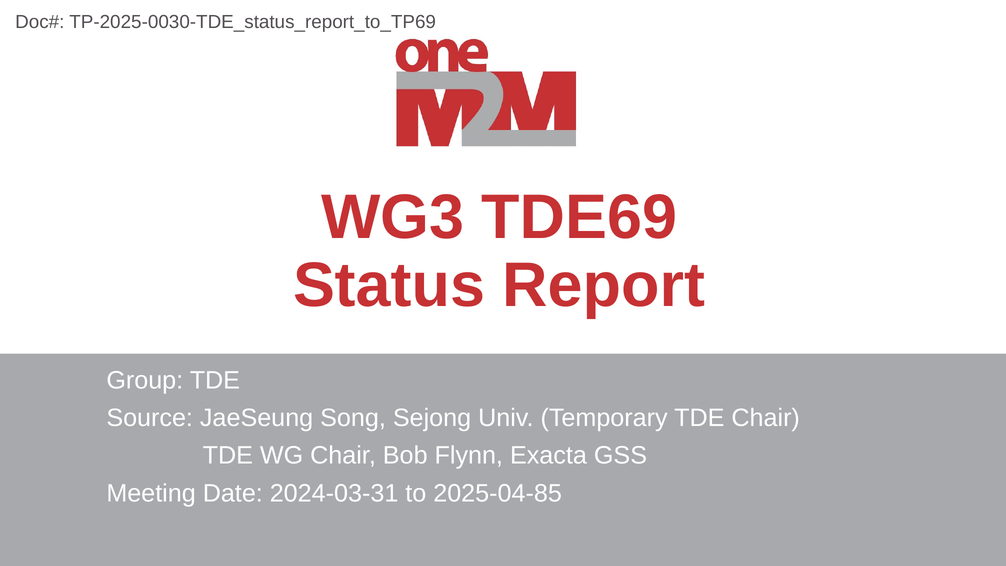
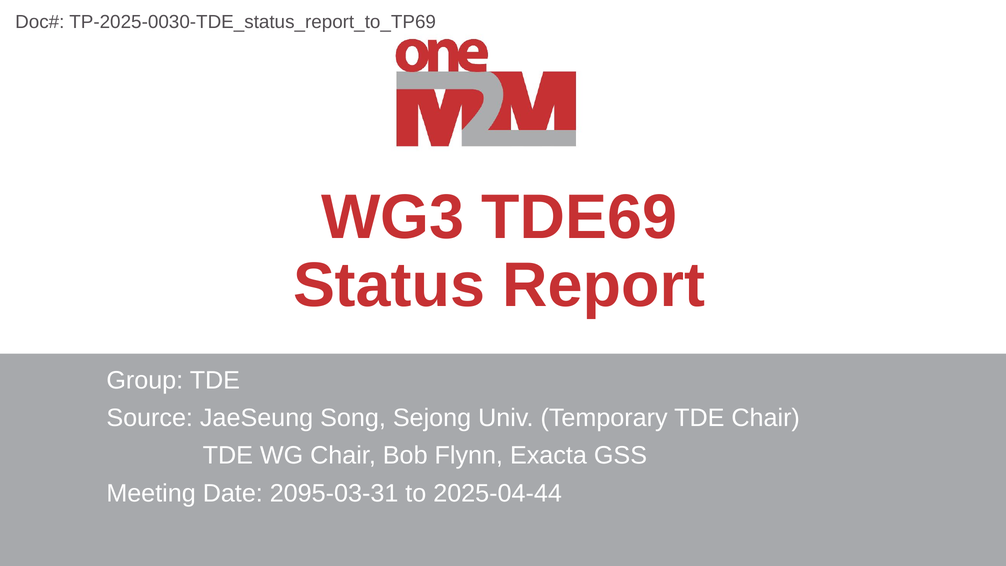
2024-03-31: 2024-03-31 -> 2095-03-31
2025-04-85: 2025-04-85 -> 2025-04-44
